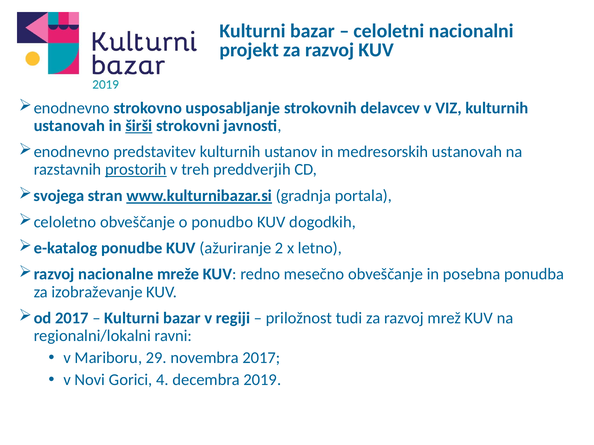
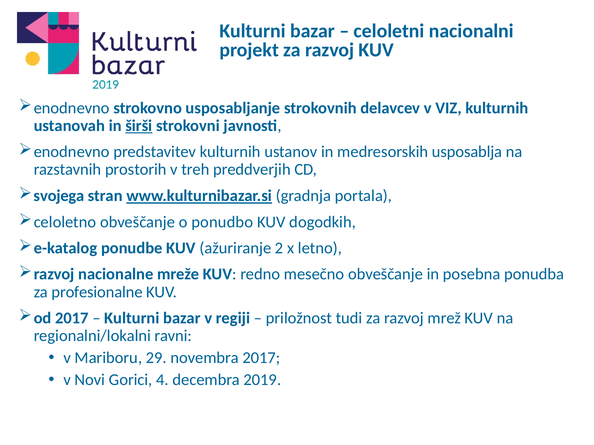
medresorskih ustanovah: ustanovah -> usposablja
prostorih underline: present -> none
izobraževanje: izobraževanje -> profesionalne
